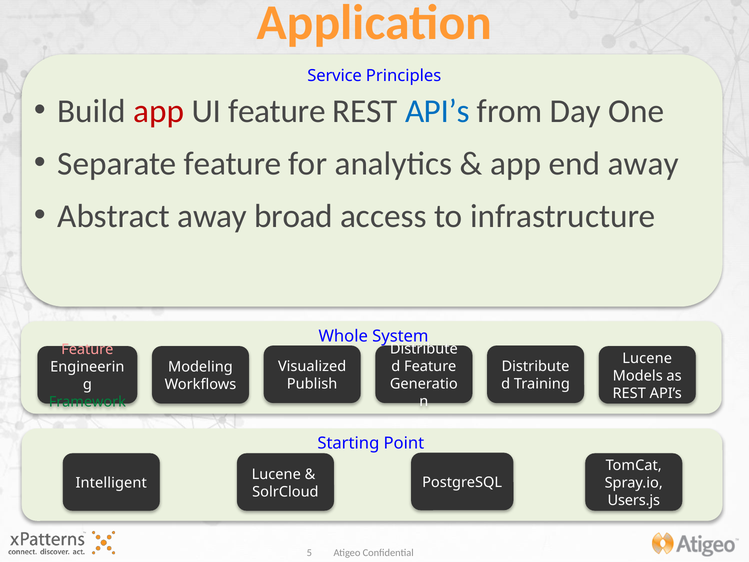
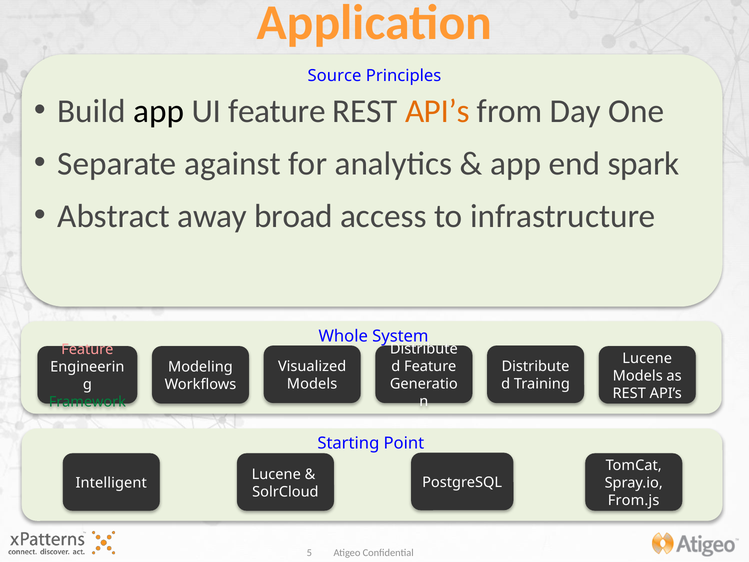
Service: Service -> Source
app at (159, 111) colour: red -> black
API’s at (437, 111) colour: blue -> orange
Separate feature: feature -> against
end away: away -> spark
Publish at (312, 384): Publish -> Models
Users.js: Users.js -> From.js
